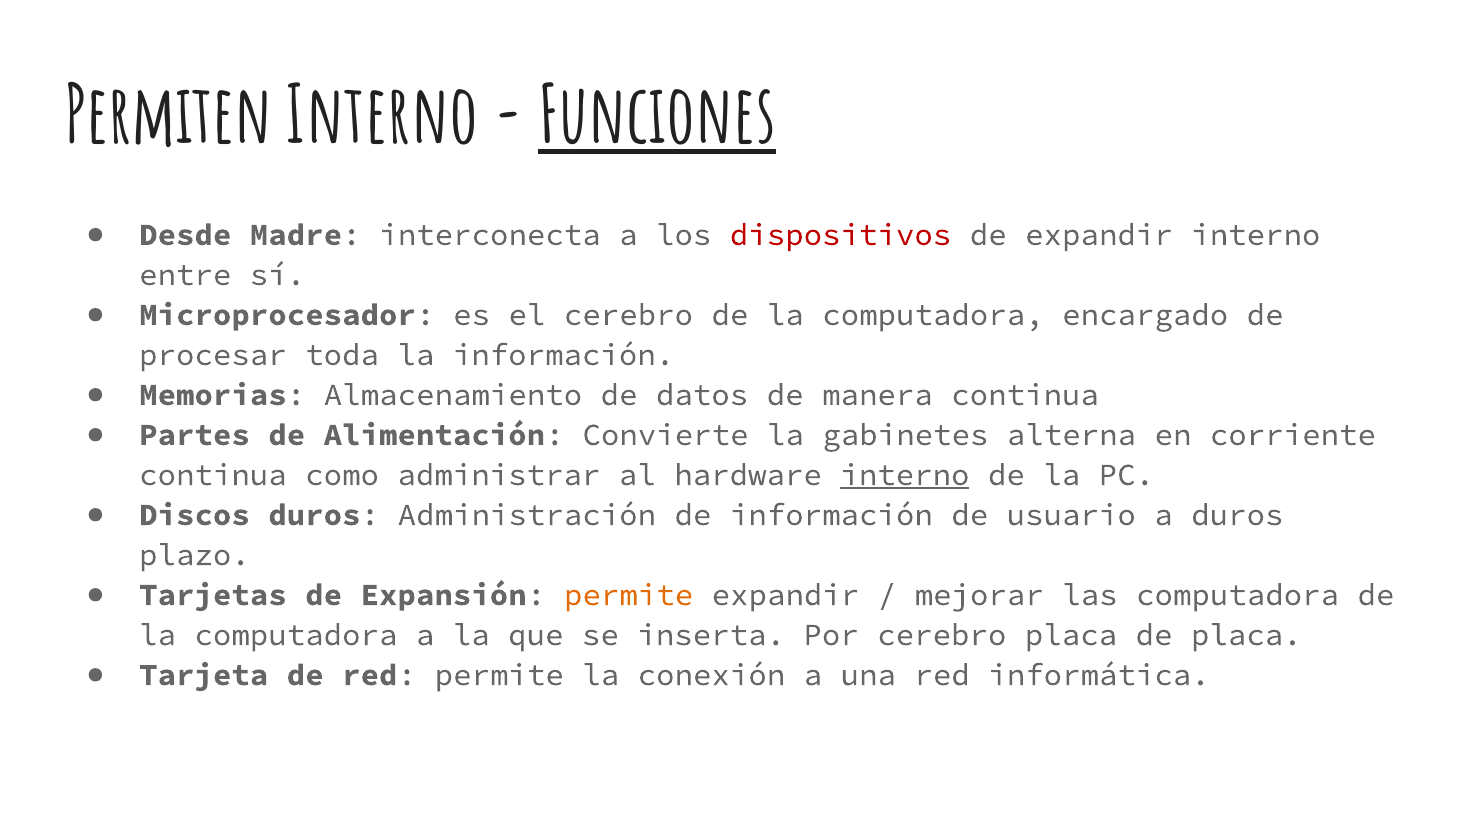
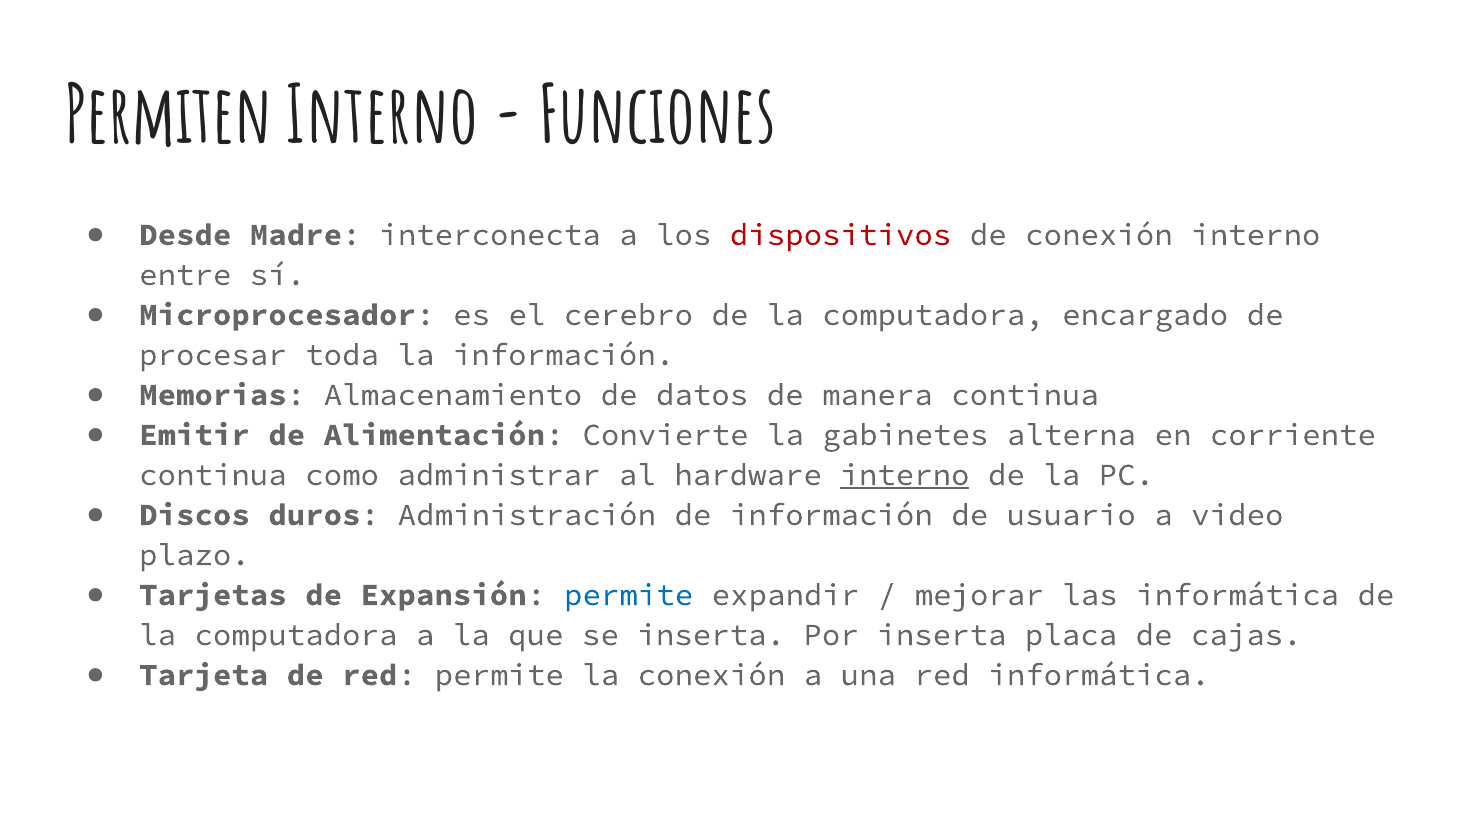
Funciones underline: present -> none
de expandir: expandir -> conexión
Partes: Partes -> Emitir
a duros: duros -> video
permite at (629, 595) colour: orange -> blue
las computadora: computadora -> informática
Por cerebro: cerebro -> inserta
de placa: placa -> cajas
